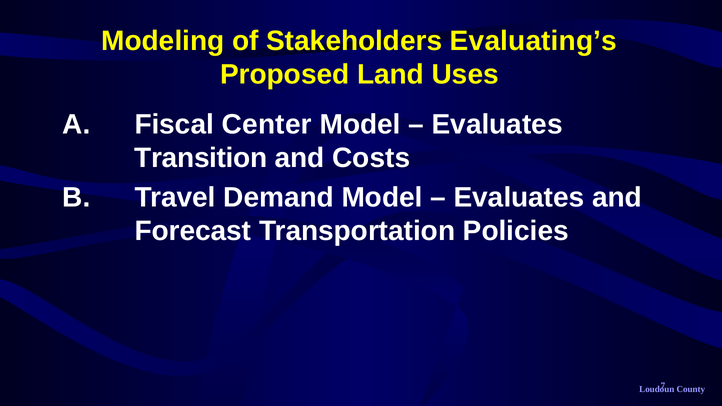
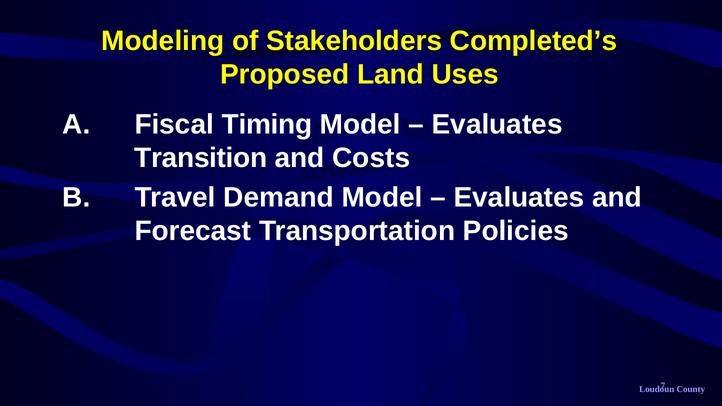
Evaluating’s: Evaluating’s -> Completed’s
Center: Center -> Timing
